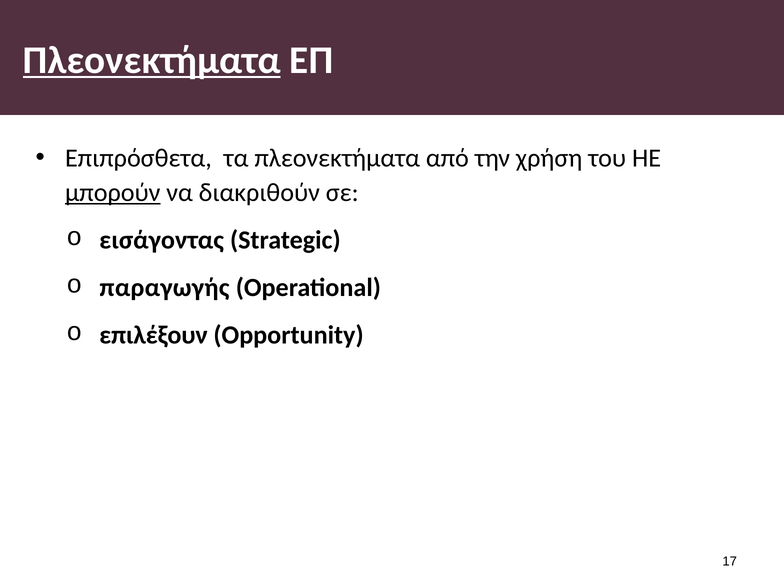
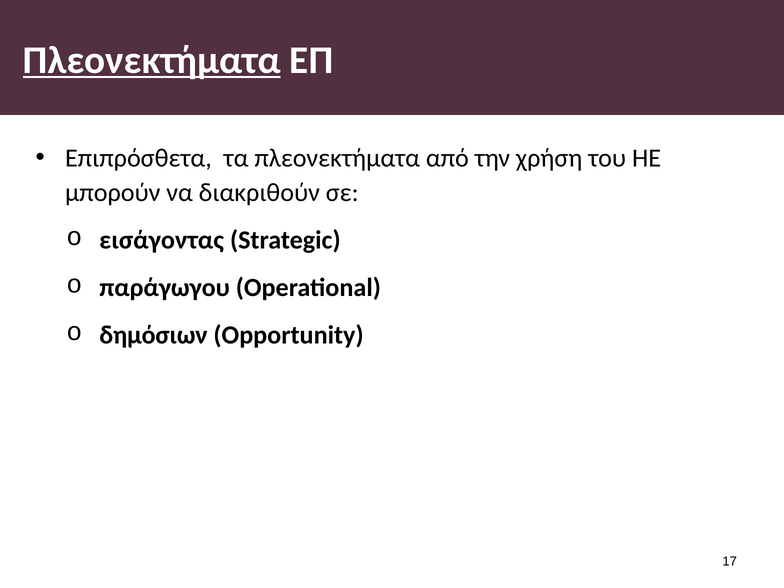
μπορούν underline: present -> none
παραγωγής: παραγωγής -> παράγωγου
επιλέξουν: επιλέξουν -> δημόσιων
